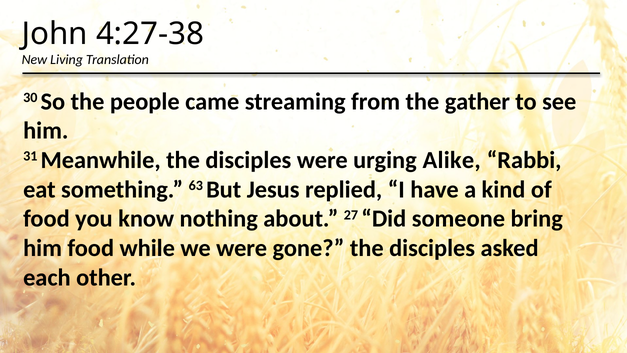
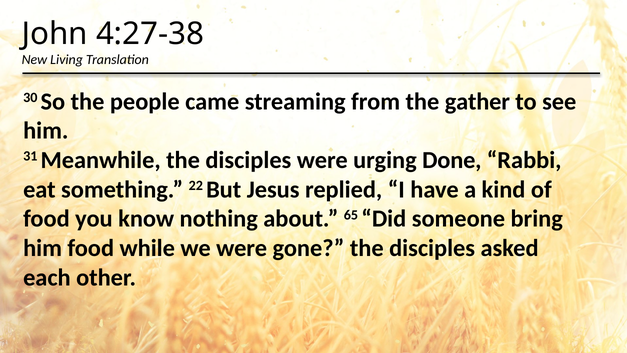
Alike: Alike -> Done
63: 63 -> 22
27: 27 -> 65
